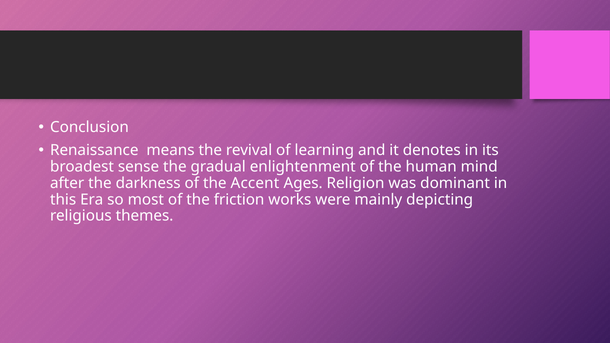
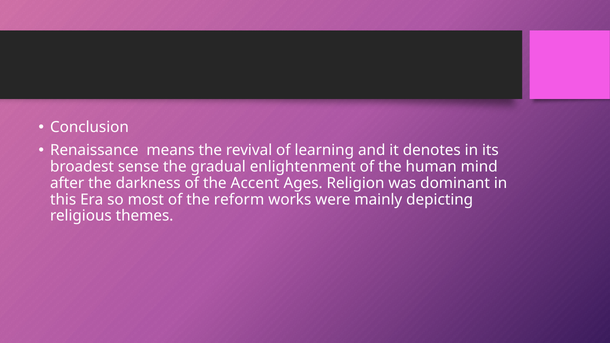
friction: friction -> reform
